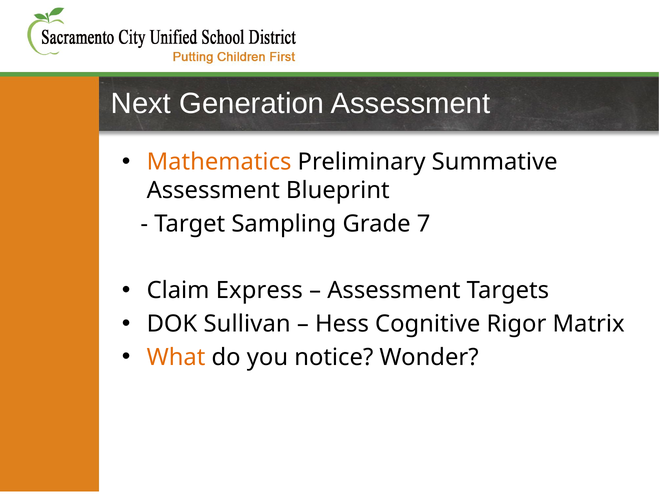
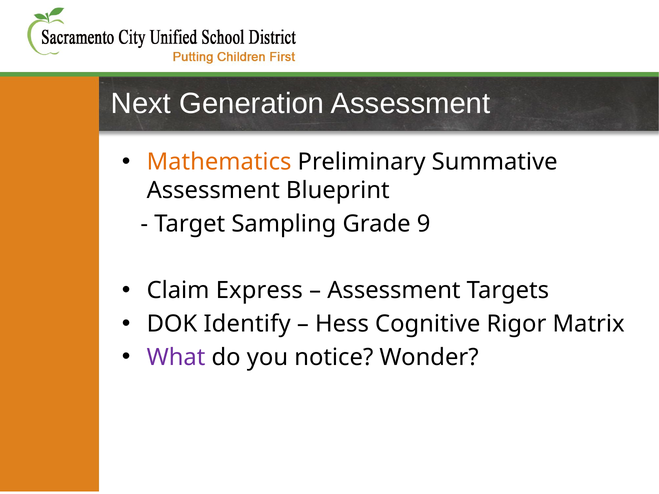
7: 7 -> 9
Sullivan: Sullivan -> Identify
What colour: orange -> purple
